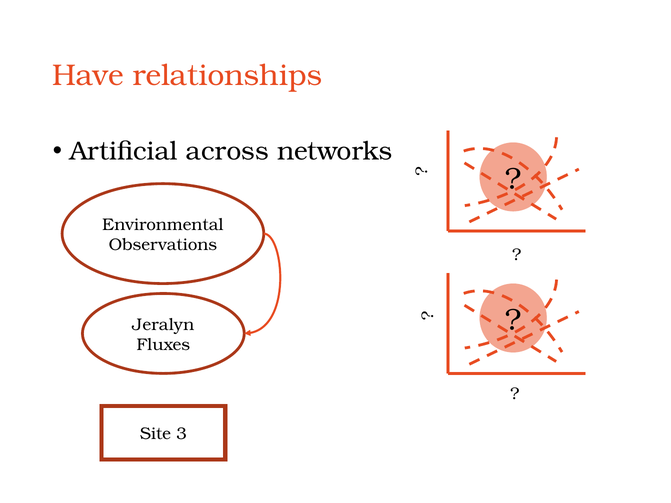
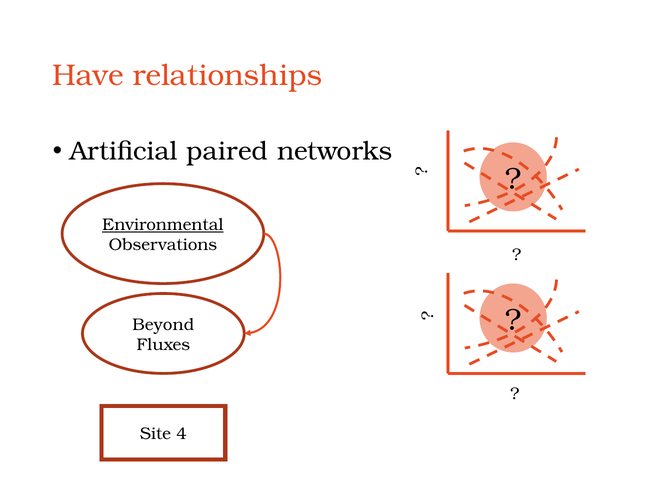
across: across -> paired
Environmental underline: none -> present
Jeralyn: Jeralyn -> Beyond
3: 3 -> 4
